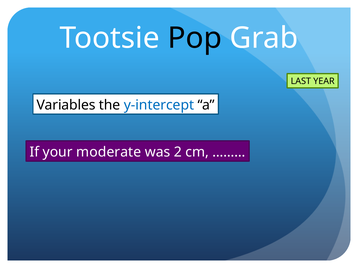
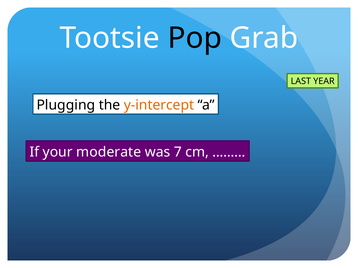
Variables: Variables -> Plugging
y-intercept colour: blue -> orange
2: 2 -> 7
